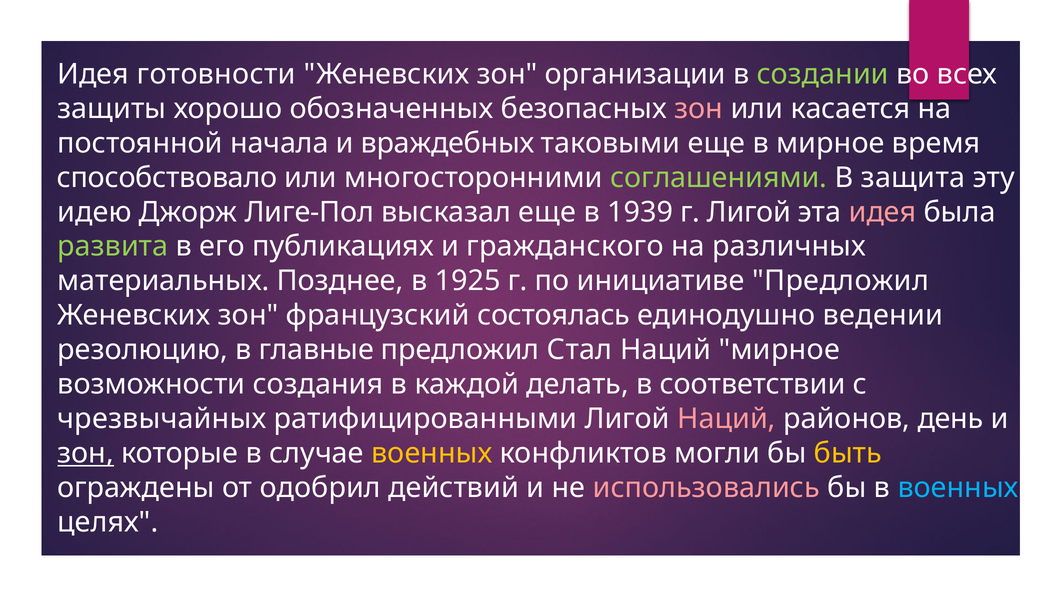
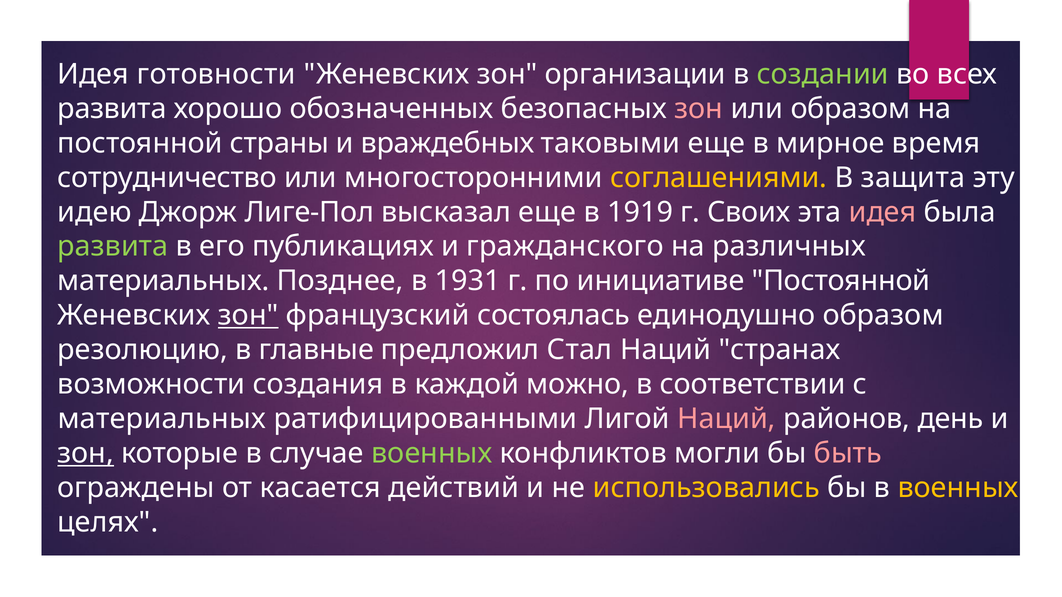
защиты at (112, 109): защиты -> развита
или касается: касается -> образом
начала: начала -> страны
способствовало: способствовало -> сотрудничество
соглашениями colour: light green -> yellow
1939: 1939 -> 1919
г Лигой: Лигой -> Своих
1925: 1925 -> 1931
инициативе Предложил: Предложил -> Постоянной
зон at (248, 316) underline: none -> present
единодушно ведении: ведении -> образом
Наций мирное: мирное -> странах
делать: делать -> можно
чрезвычайных at (162, 419): чрезвычайных -> материальных
военных at (432, 454) colour: yellow -> light green
быть colour: yellow -> pink
одобрил: одобрил -> касается
использовались colour: pink -> yellow
военных at (958, 488) colour: light blue -> yellow
